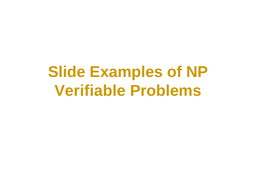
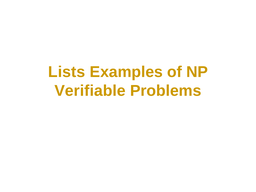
Slide: Slide -> Lists
